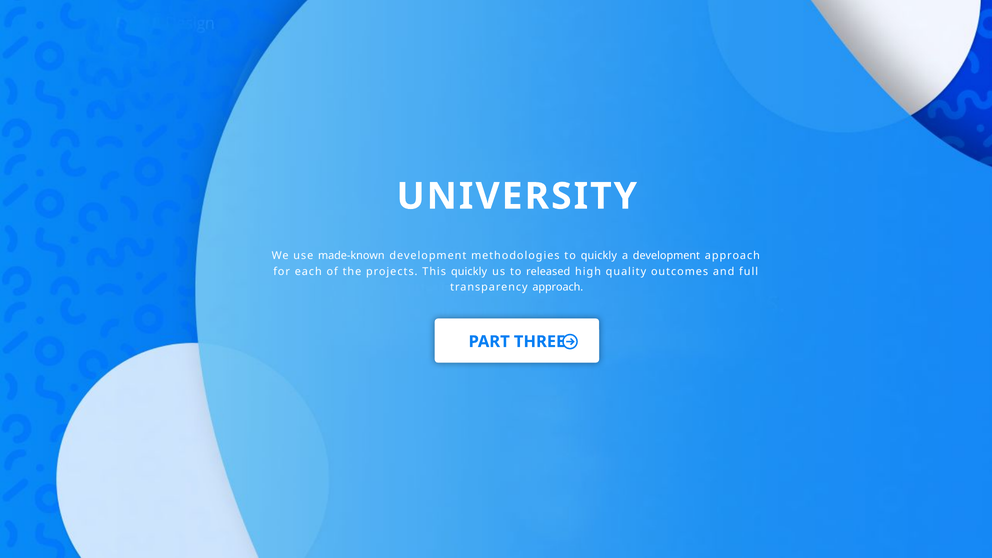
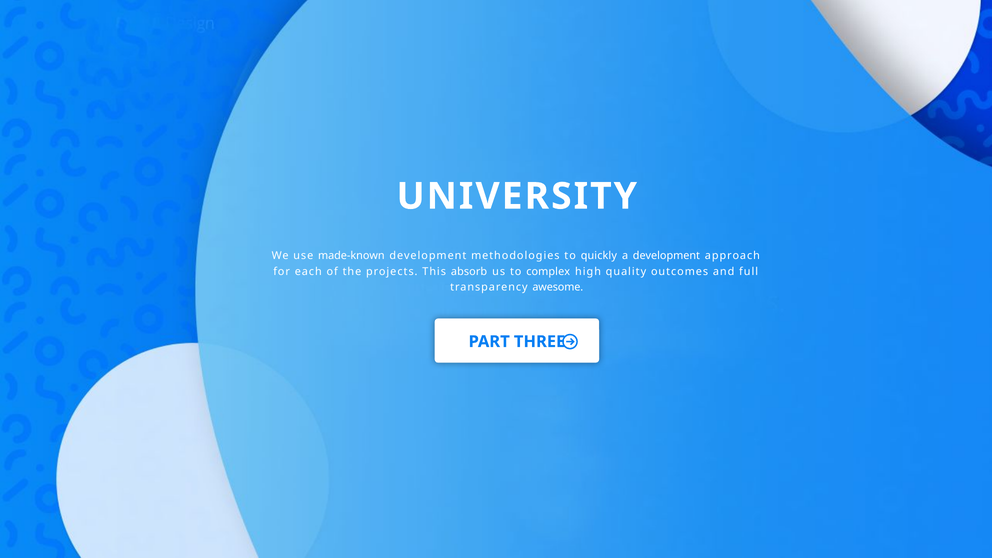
This quickly: quickly -> absorb
released: released -> complex
transparency approach: approach -> awesome
